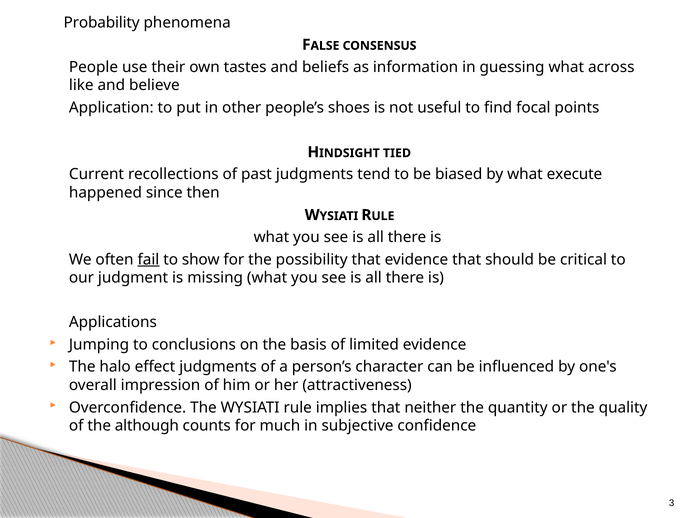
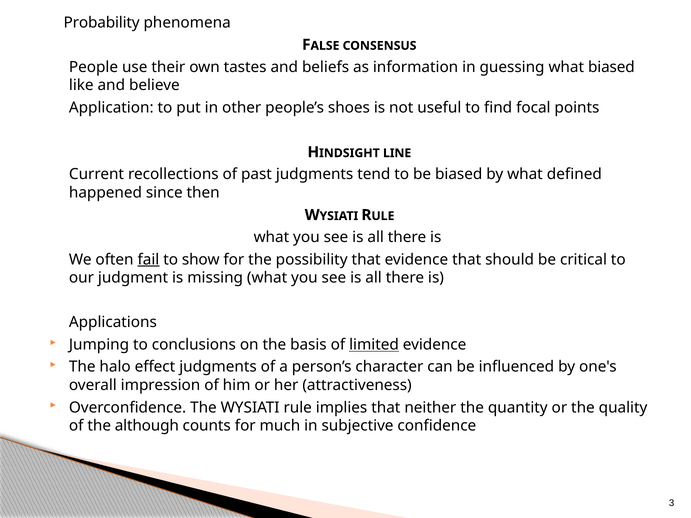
what across: across -> biased
TIED: TIED -> LINE
execute: execute -> defined
limited underline: none -> present
